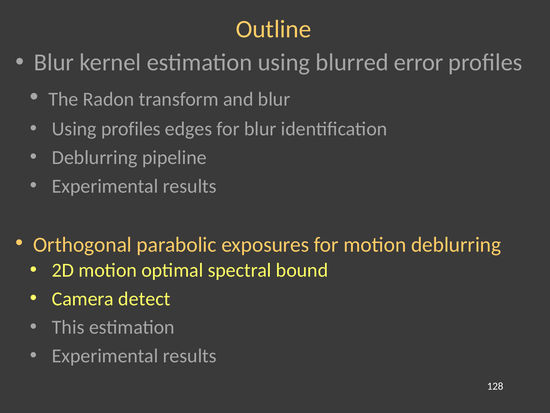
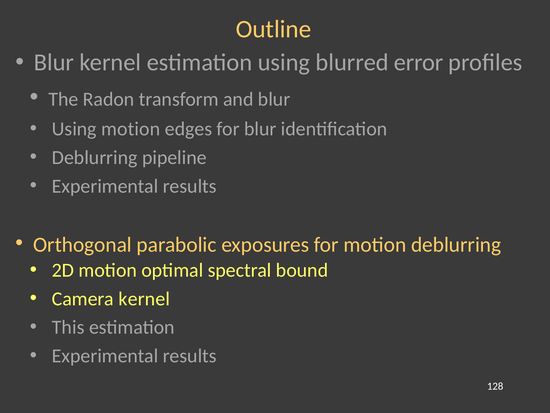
Using profiles: profiles -> motion
Camera detect: detect -> kernel
